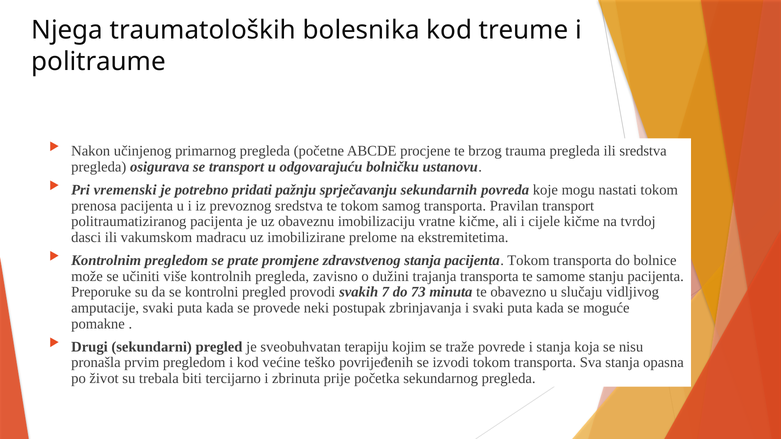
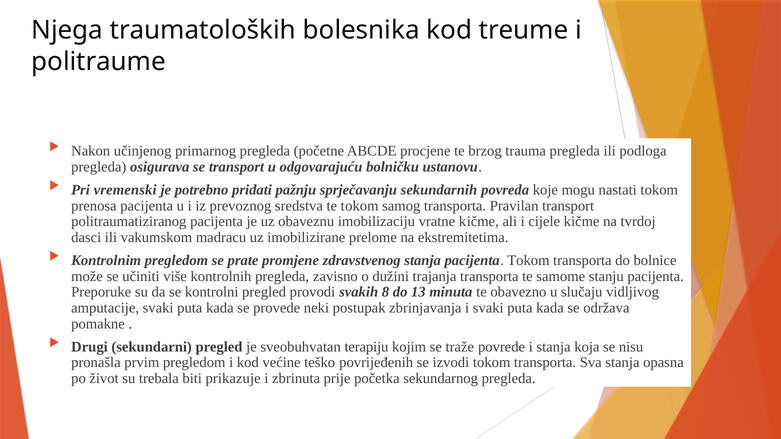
ili sredstva: sredstva -> podloga
7: 7 -> 8
73: 73 -> 13
moguće: moguće -> održava
tercijarno: tercijarno -> prikazuje
